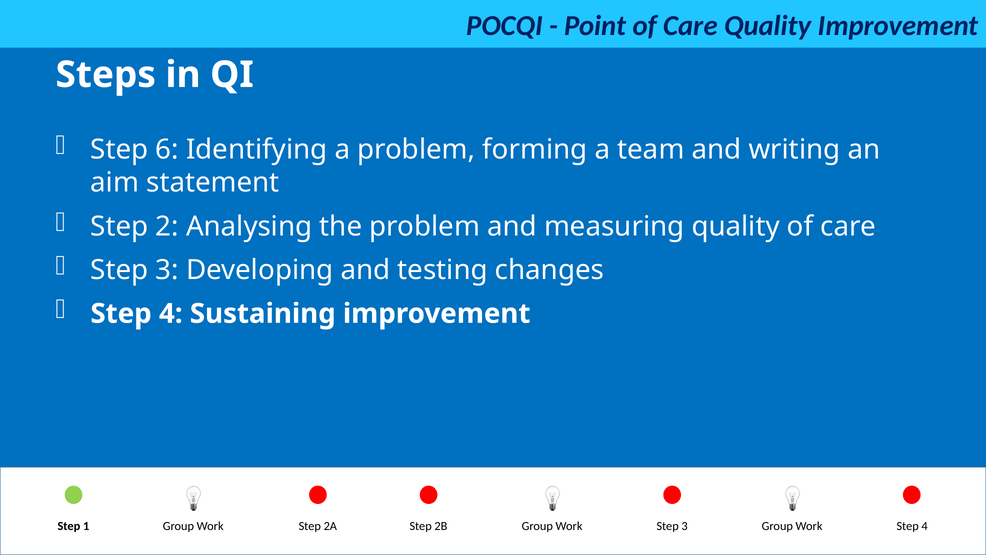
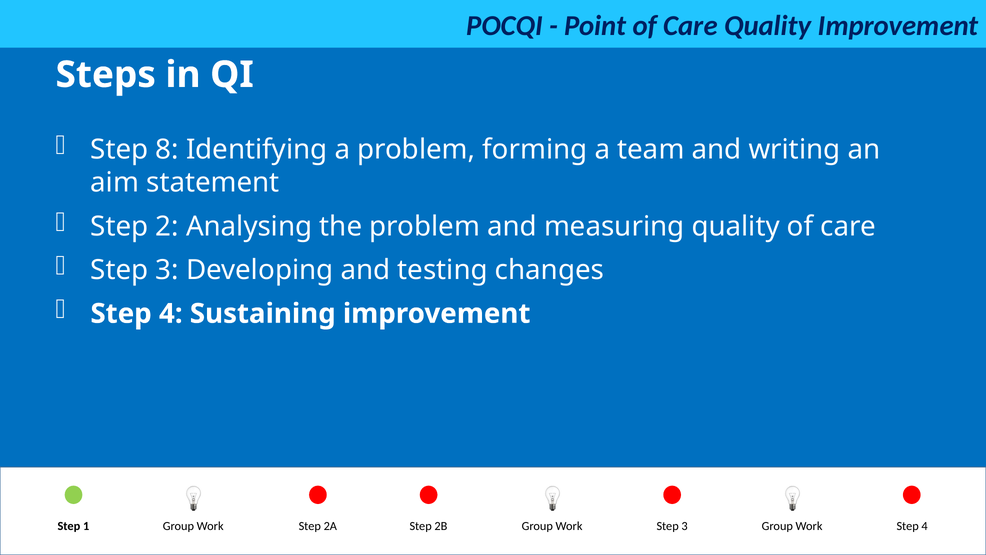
6: 6 -> 8
